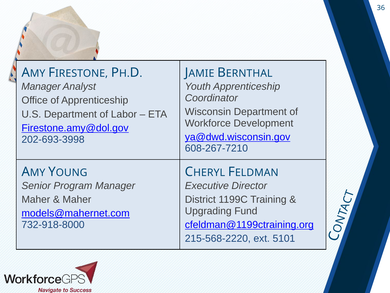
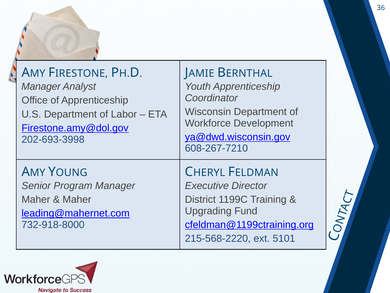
models@mahernet.com: models@mahernet.com -> leading@mahernet.com
